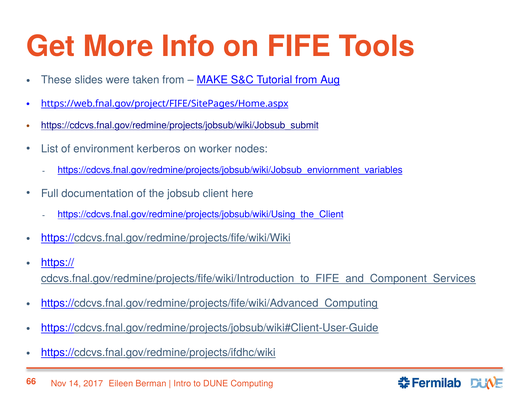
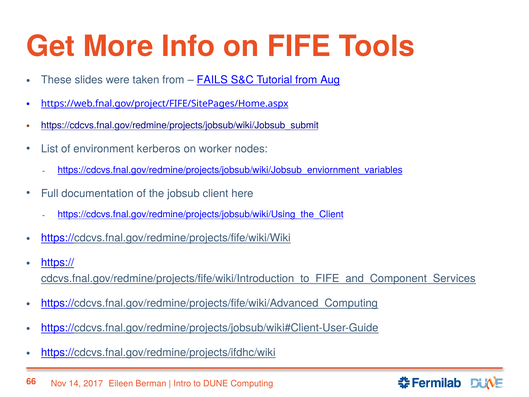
MAKE: MAKE -> FAILS
